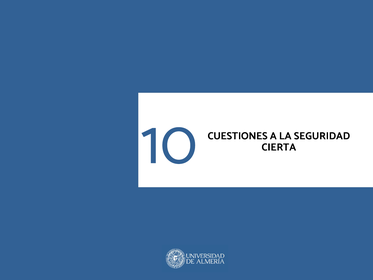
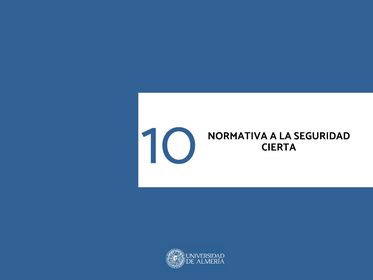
CUESTIONES: CUESTIONES -> NORMATIVA
